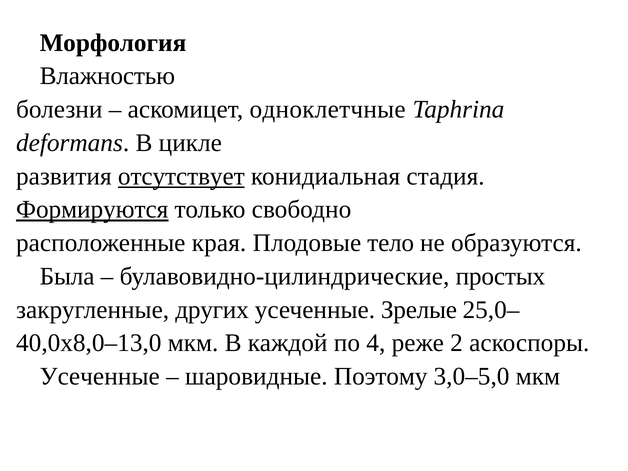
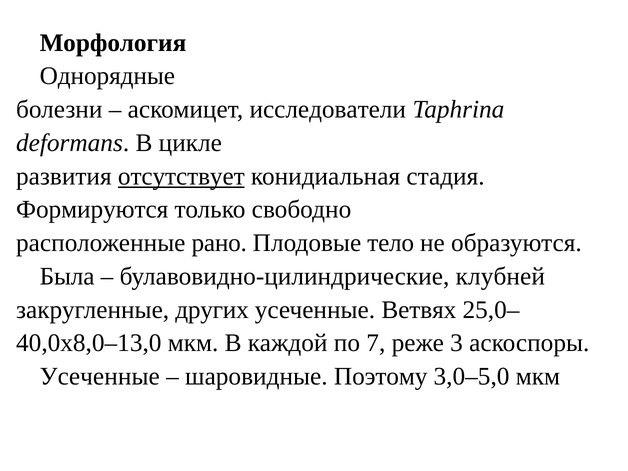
Влажностью: Влажностью -> Однорядные
одноклетчные: одноклетчные -> исследователи
Формируются underline: present -> none
края: края -> рано
простых: простых -> клубней
Зрелые: Зрелые -> Ветвях
4: 4 -> 7
2: 2 -> 3
